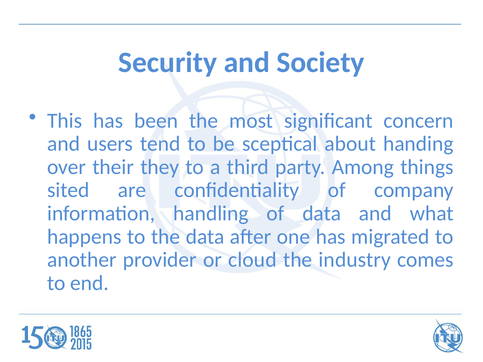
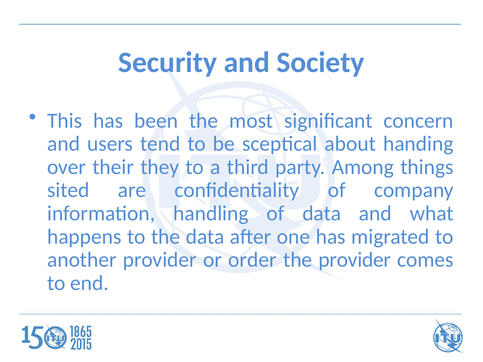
cloud: cloud -> order
the industry: industry -> provider
